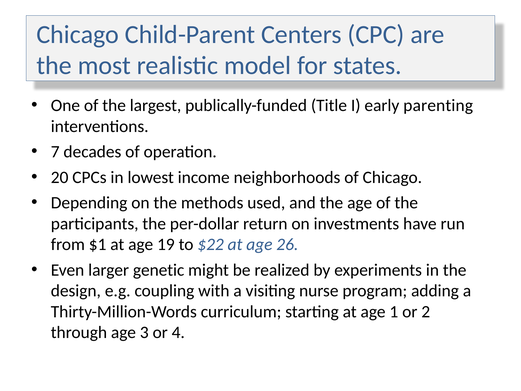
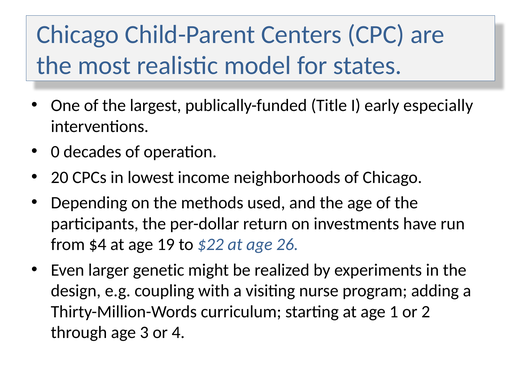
parenting: parenting -> especially
7: 7 -> 0
$1: $1 -> $4
